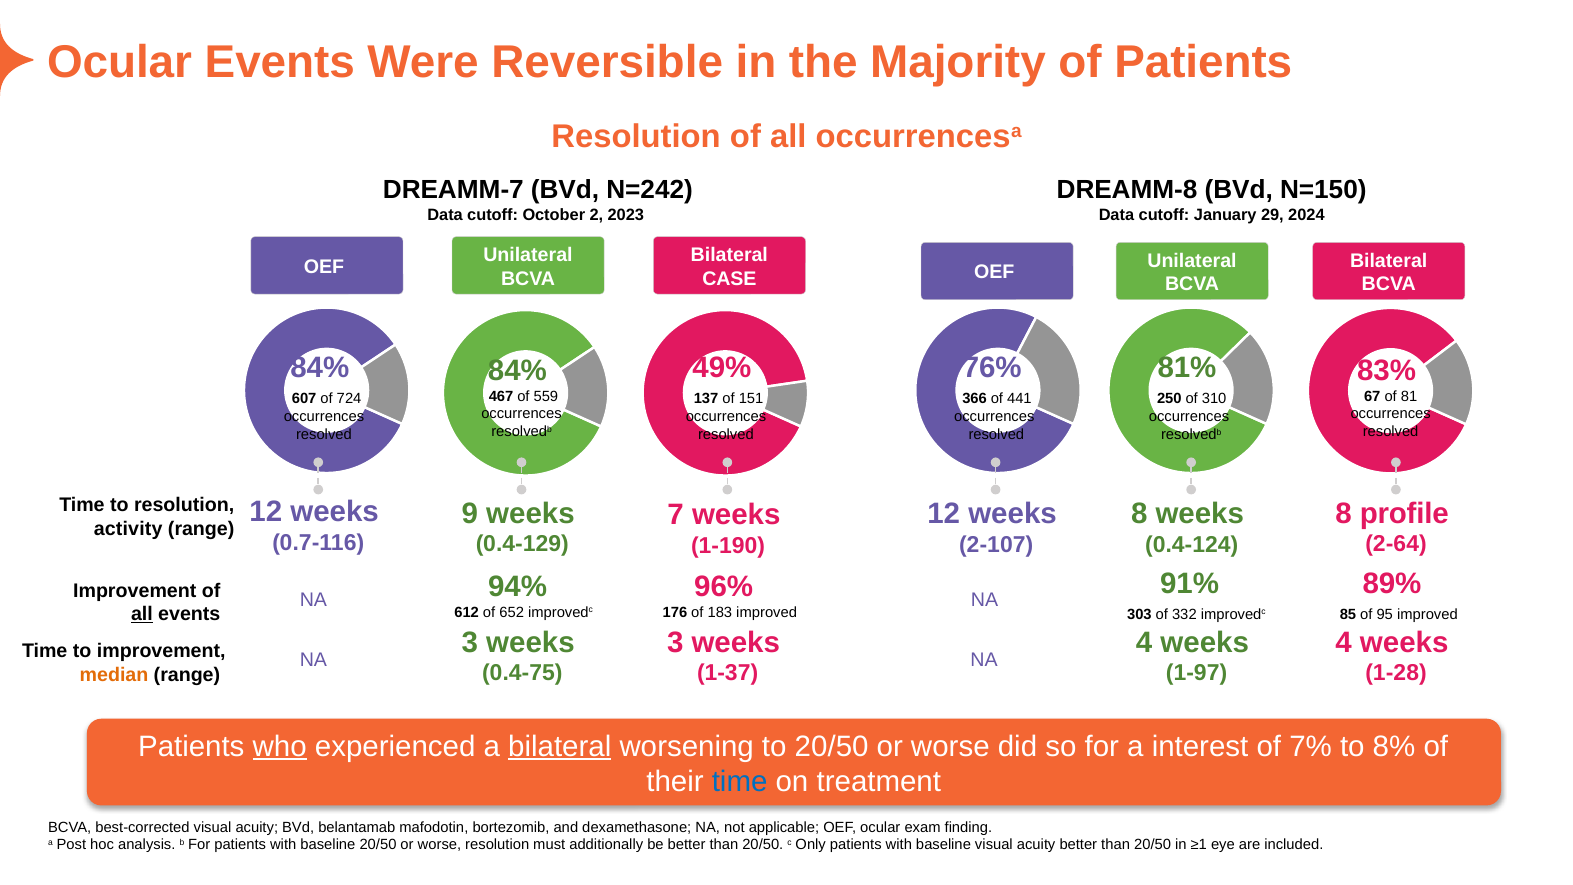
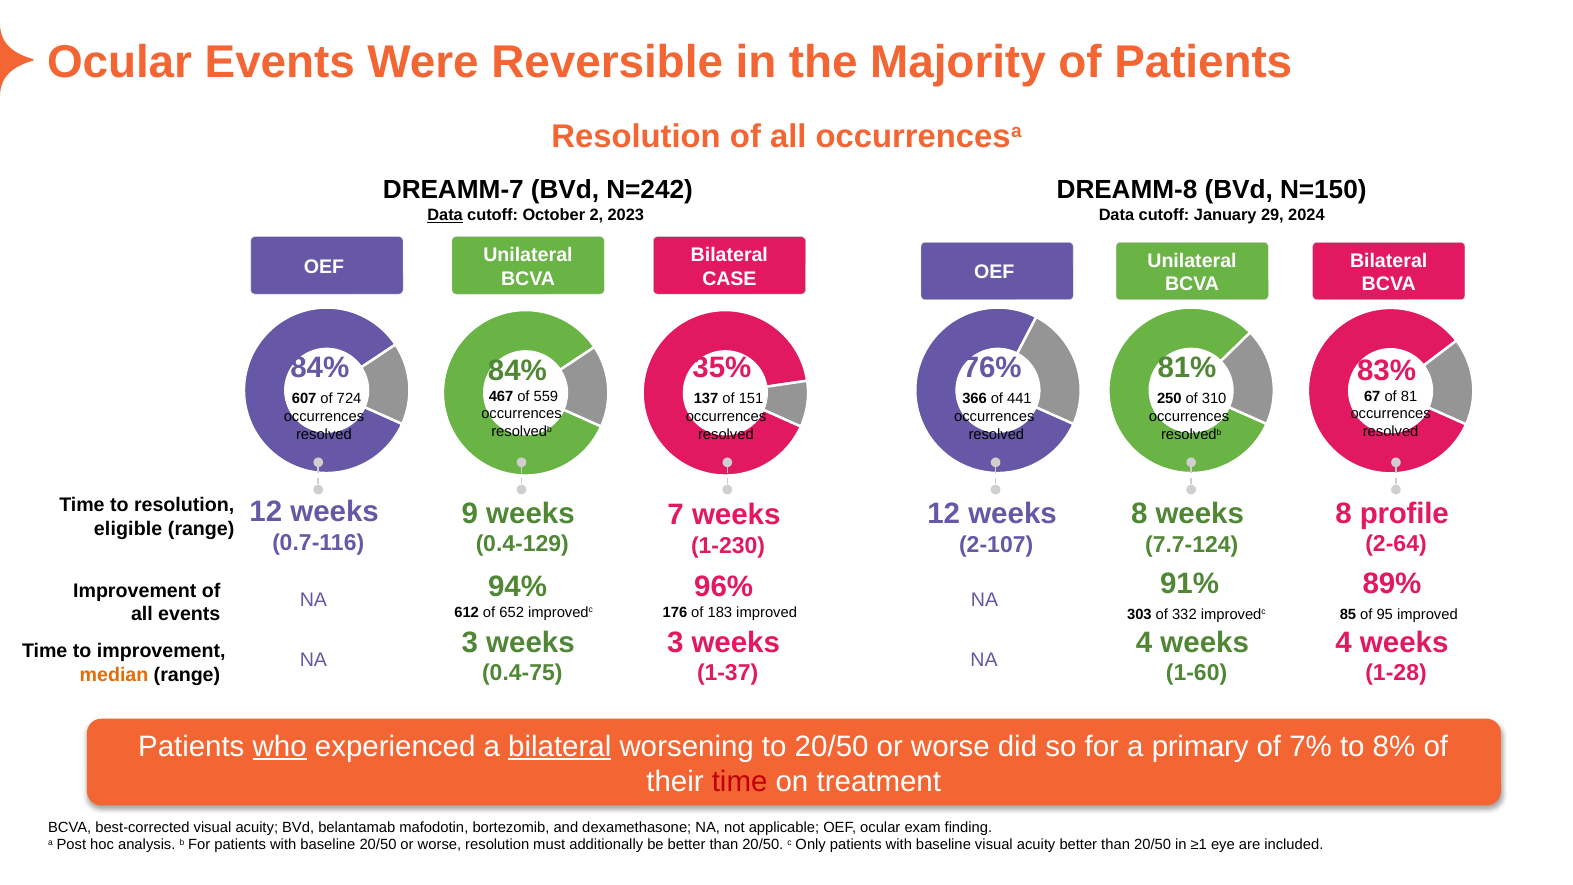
Data at (445, 215) underline: none -> present
49%: 49% -> 35%
activity: activity -> eligible
0.4-124: 0.4-124 -> 7.7-124
1-190: 1-190 -> 1-230
all at (142, 614) underline: present -> none
1-97: 1-97 -> 1-60
interest: interest -> primary
time at (740, 782) colour: blue -> red
